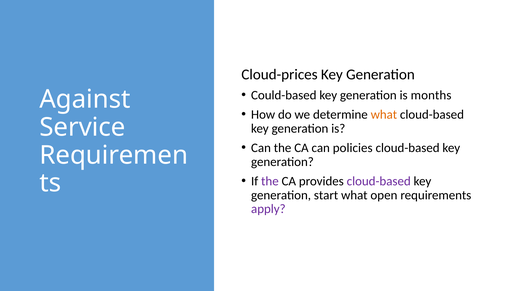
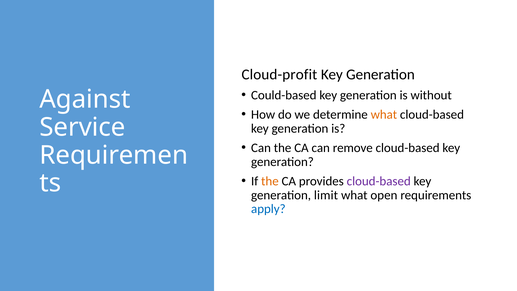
Cloud-prices: Cloud-prices -> Cloud-profit
months: months -> without
policies: policies -> remove
the at (270, 181) colour: purple -> orange
start: start -> limit
apply colour: purple -> blue
